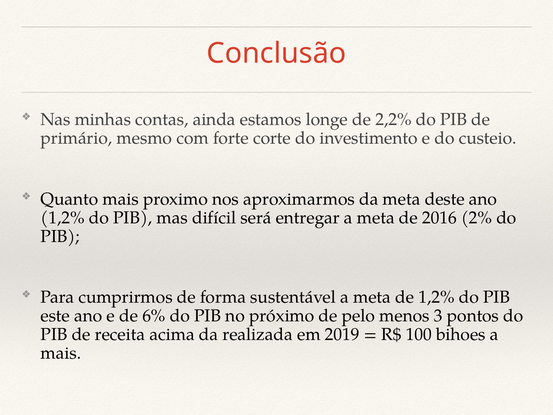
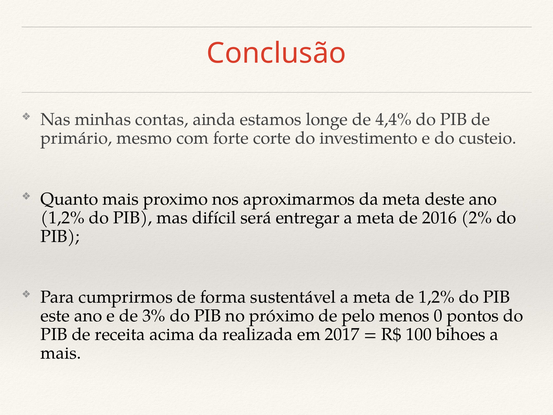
2,2%: 2,2% -> 4,4%
6%: 6% -> 3%
3: 3 -> 0
2019: 2019 -> 2017
